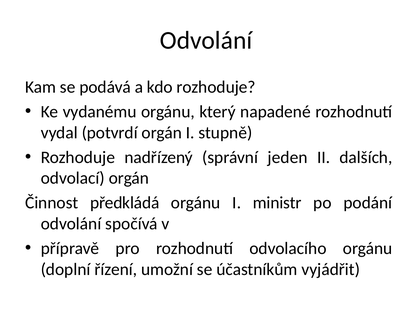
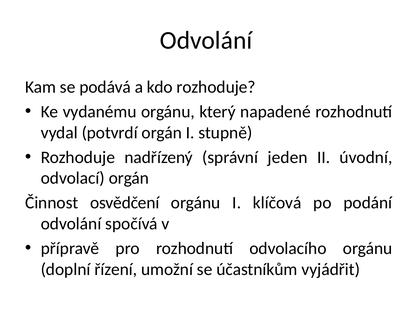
dalších: dalších -> úvodní
předkládá: předkládá -> osvědčení
ministr: ministr -> klíčová
